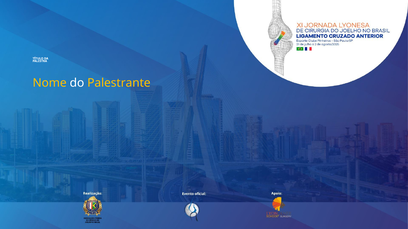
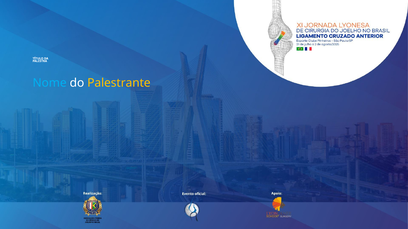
Nome colour: yellow -> light blue
